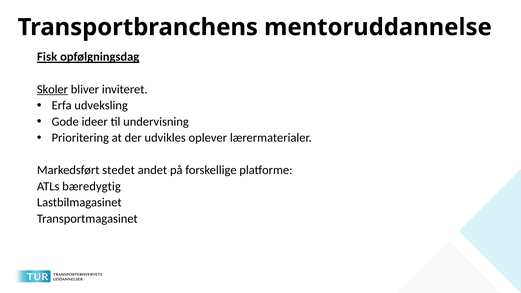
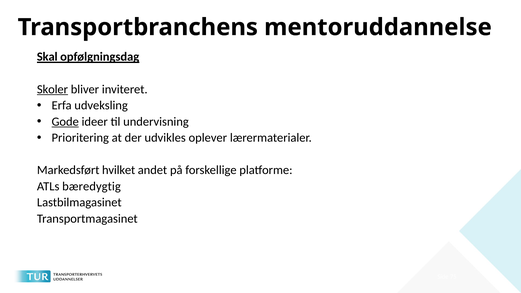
Fisk: Fisk -> Skal
Gode underline: none -> present
stedet: stedet -> hvilket
